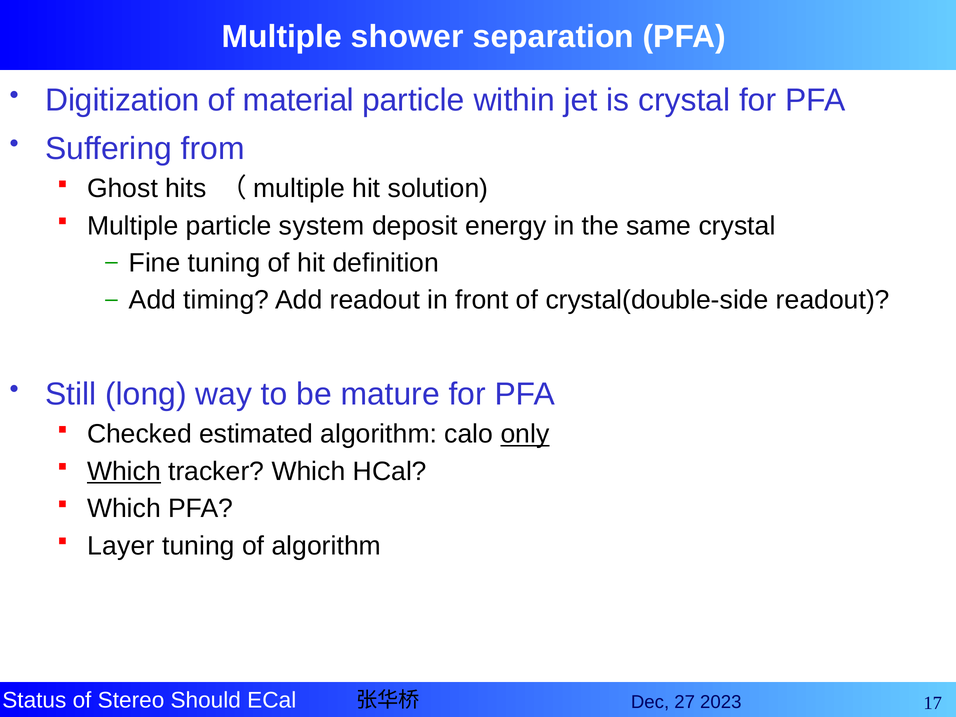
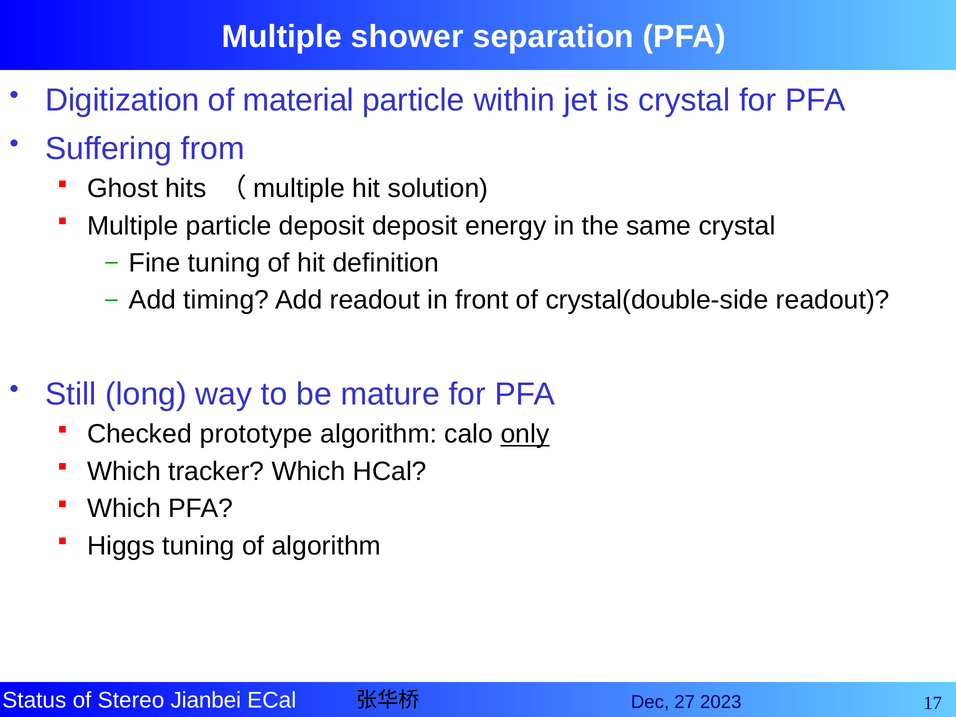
particle system: system -> deposit
estimated: estimated -> prototype
Which at (124, 471) underline: present -> none
Layer: Layer -> Higgs
Should: Should -> Jianbei
